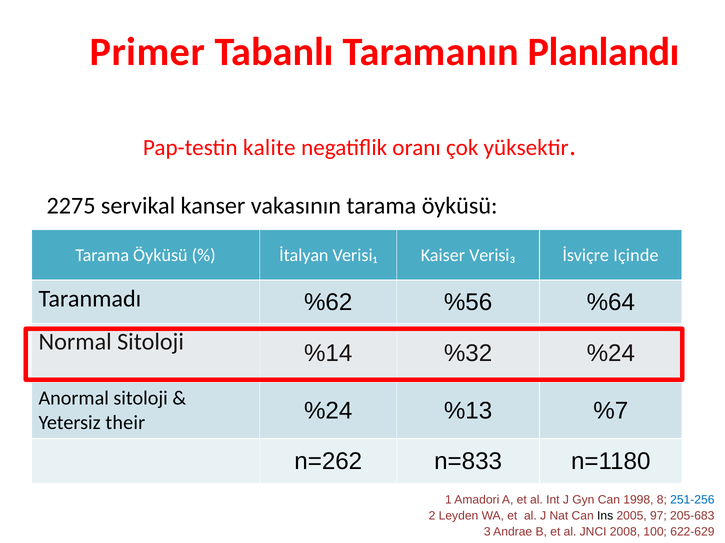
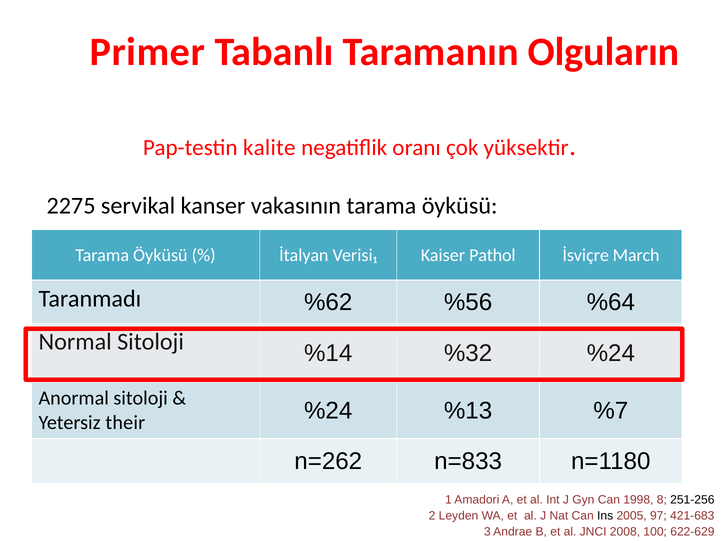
Planlandı: Planlandı -> Olguların
Verisi₃: Verisi₃ -> Pathol
Içinde: Içinde -> March
251-256 colour: blue -> black
205-683: 205-683 -> 421-683
